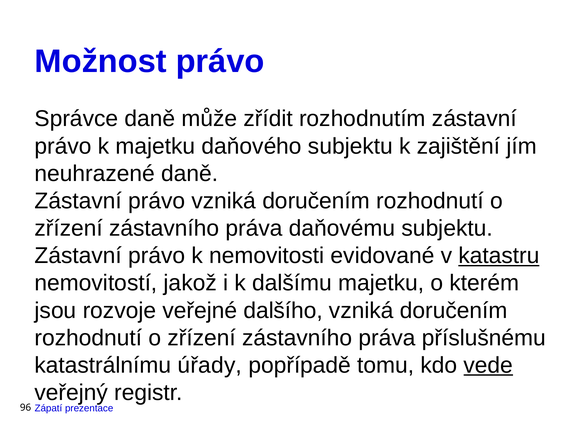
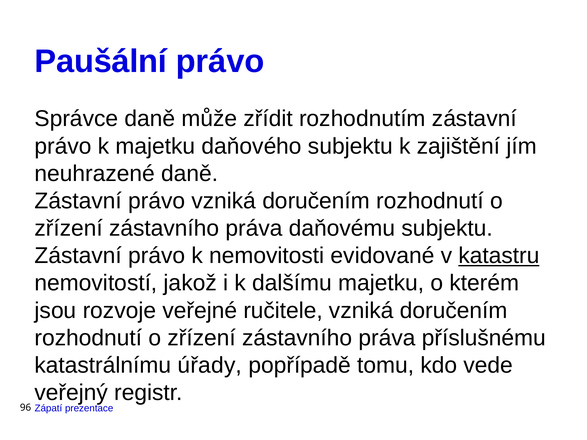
Možnost: Možnost -> Paušální
dalšího: dalšího -> ručitele
vede underline: present -> none
